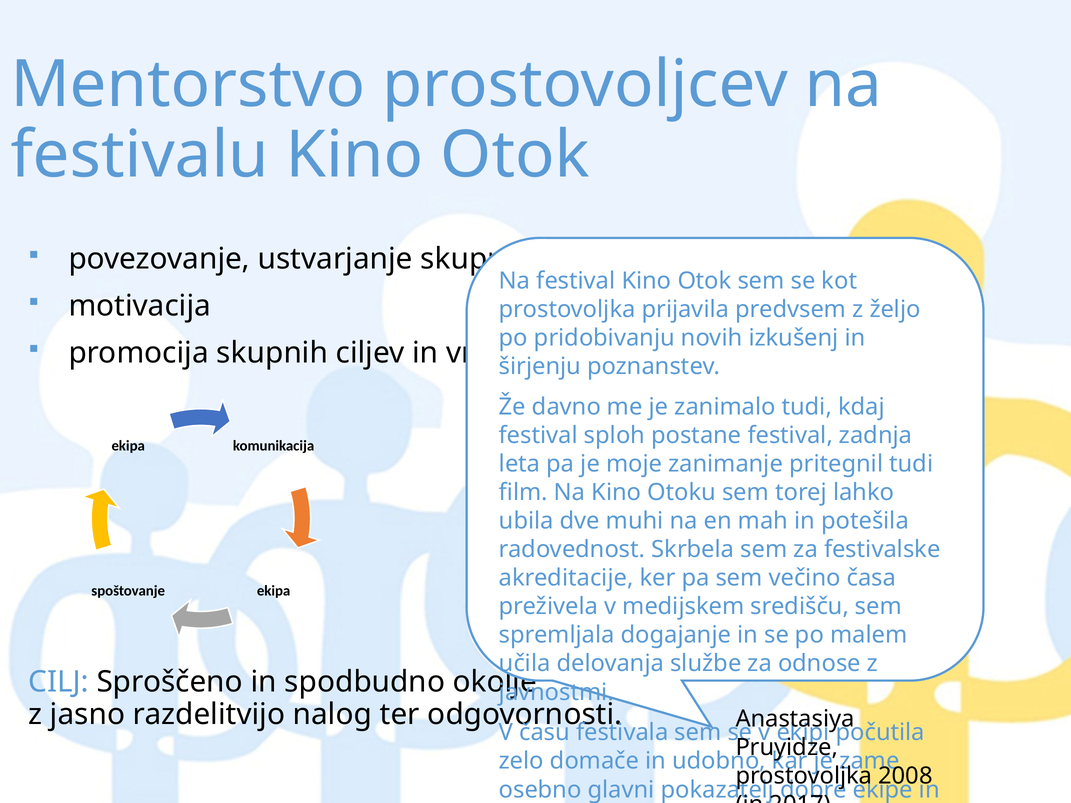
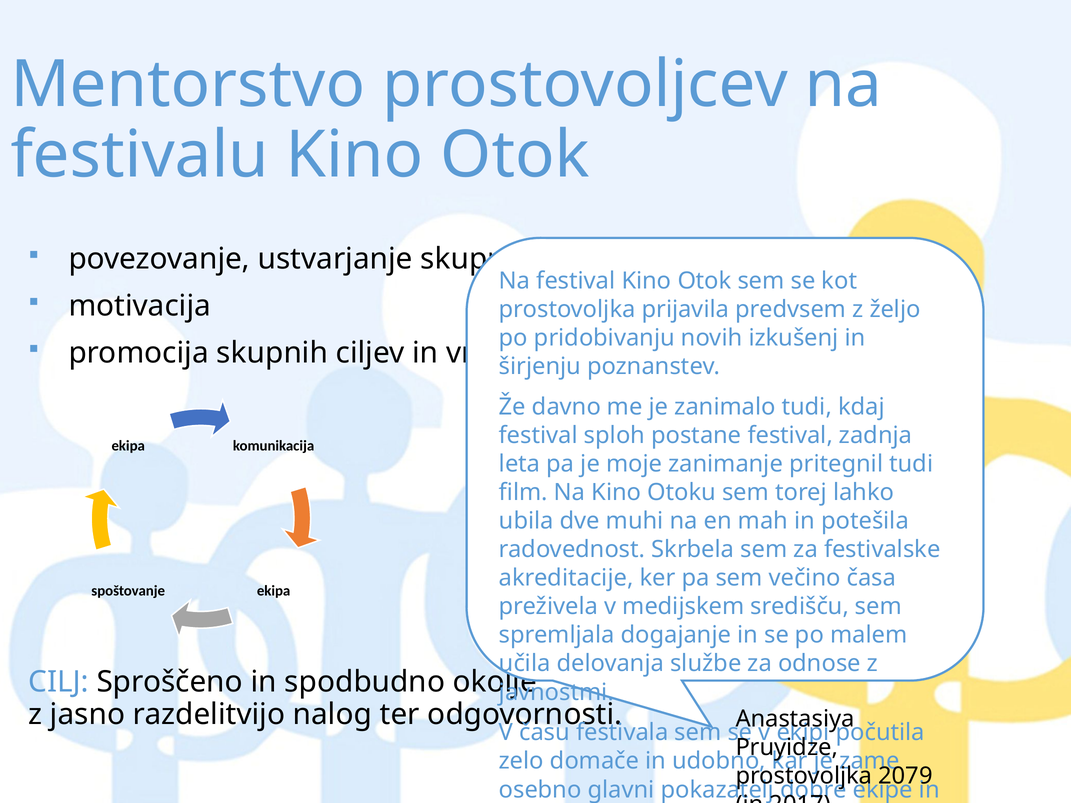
2008: 2008 -> 2079
